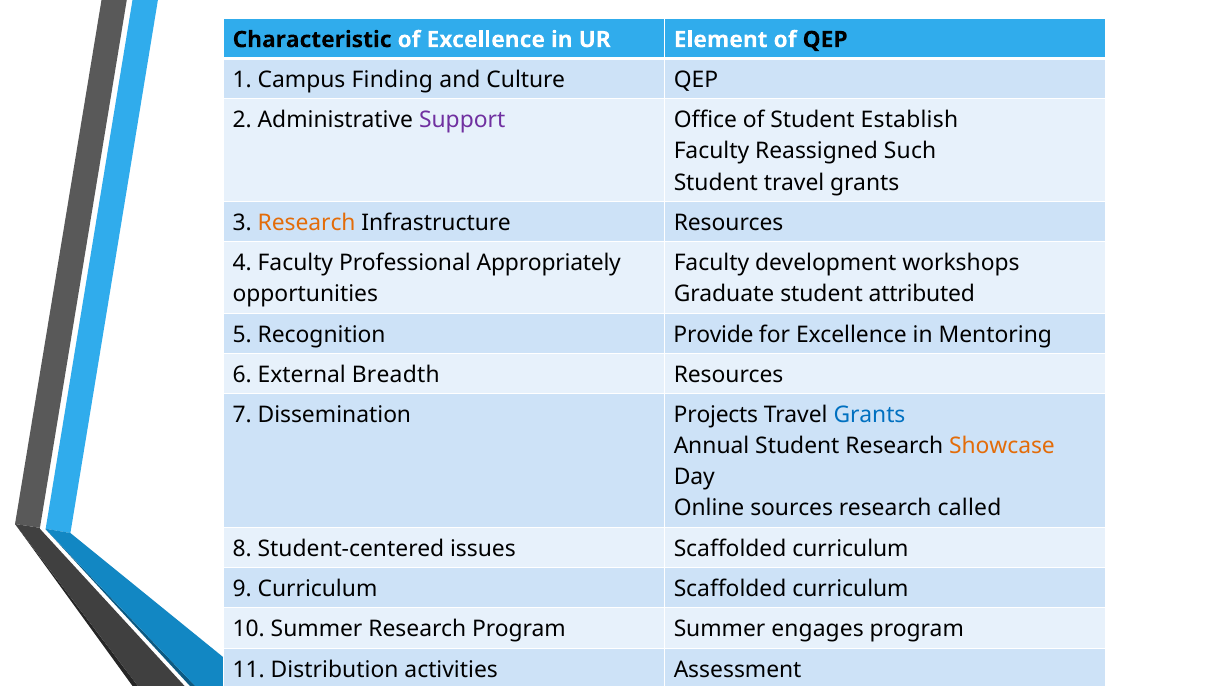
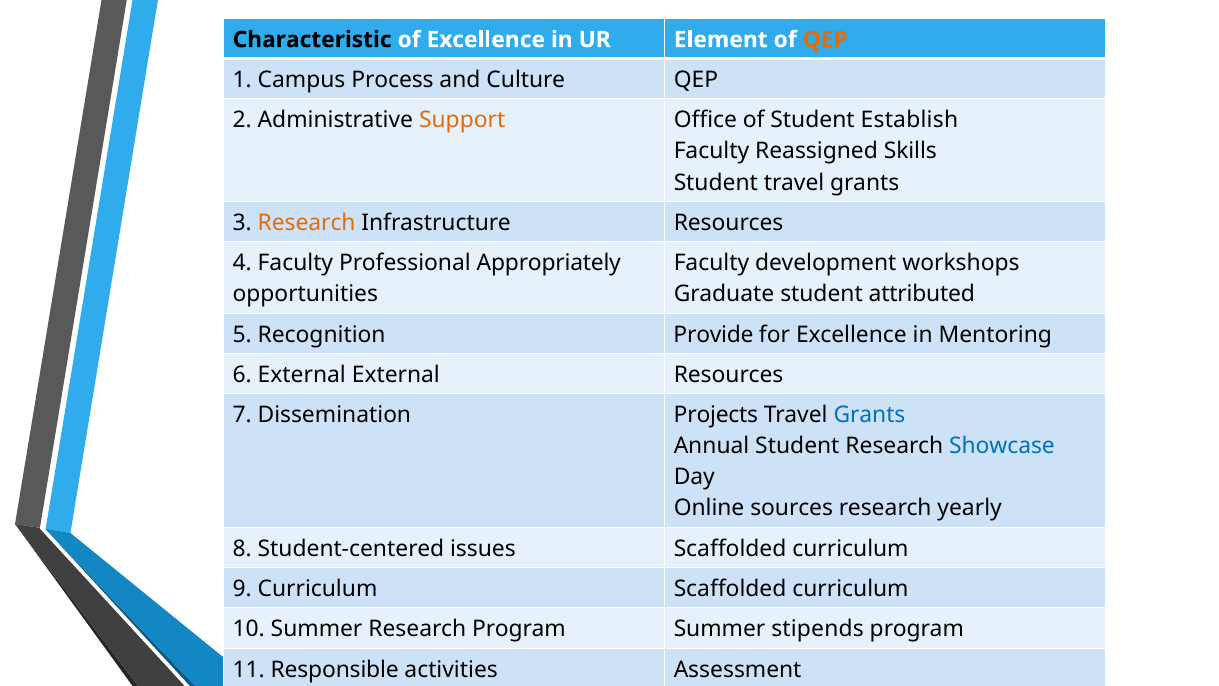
QEP at (825, 40) colour: black -> orange
Finding: Finding -> Process
Support colour: purple -> orange
Such: Such -> Skills
External Breadth: Breadth -> External
Showcase colour: orange -> blue
called: called -> yearly
engages: engages -> stipends
Distribution: Distribution -> Responsible
